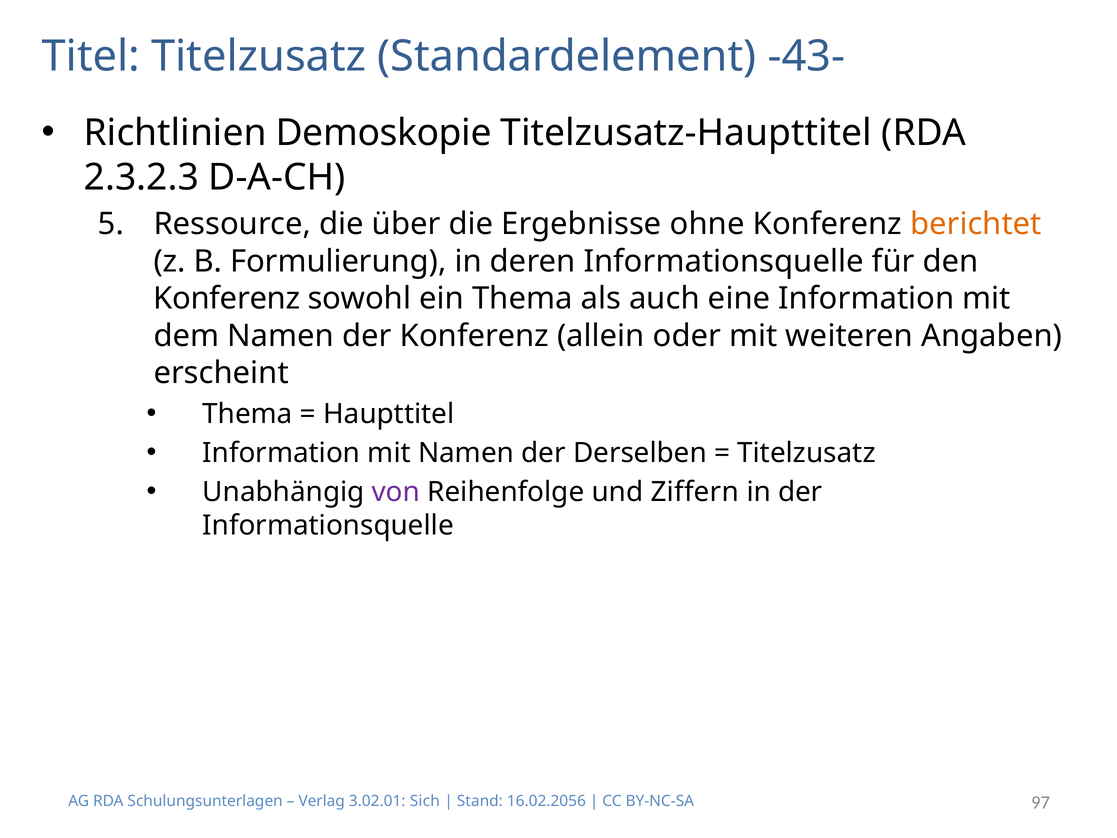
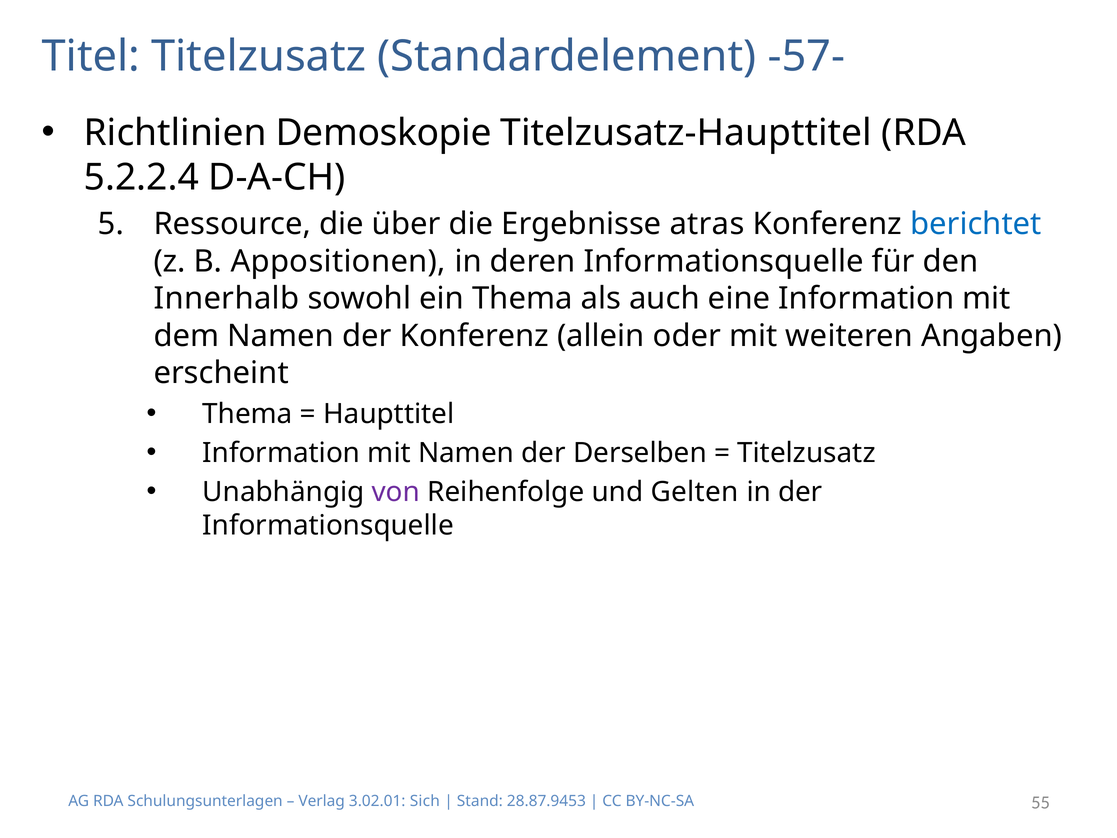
-43-: -43- -> -57-
2.3.2.3: 2.3.2.3 -> 5.2.2.4
ohne: ohne -> atras
berichtet colour: orange -> blue
Formulierung: Formulierung -> Appositionen
Konferenz at (227, 299): Konferenz -> Innerhalb
Ziffern: Ziffern -> Gelten
16.02.2056: 16.02.2056 -> 28.87.9453
97: 97 -> 55
